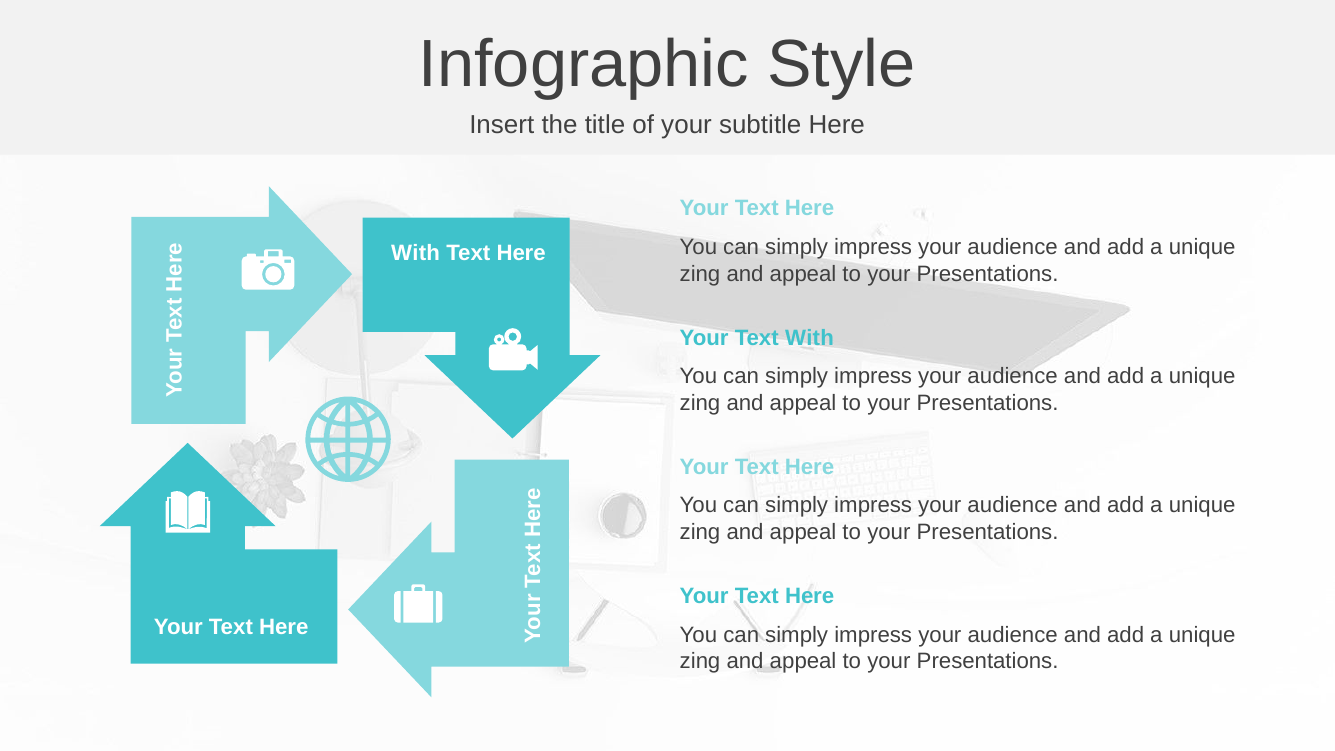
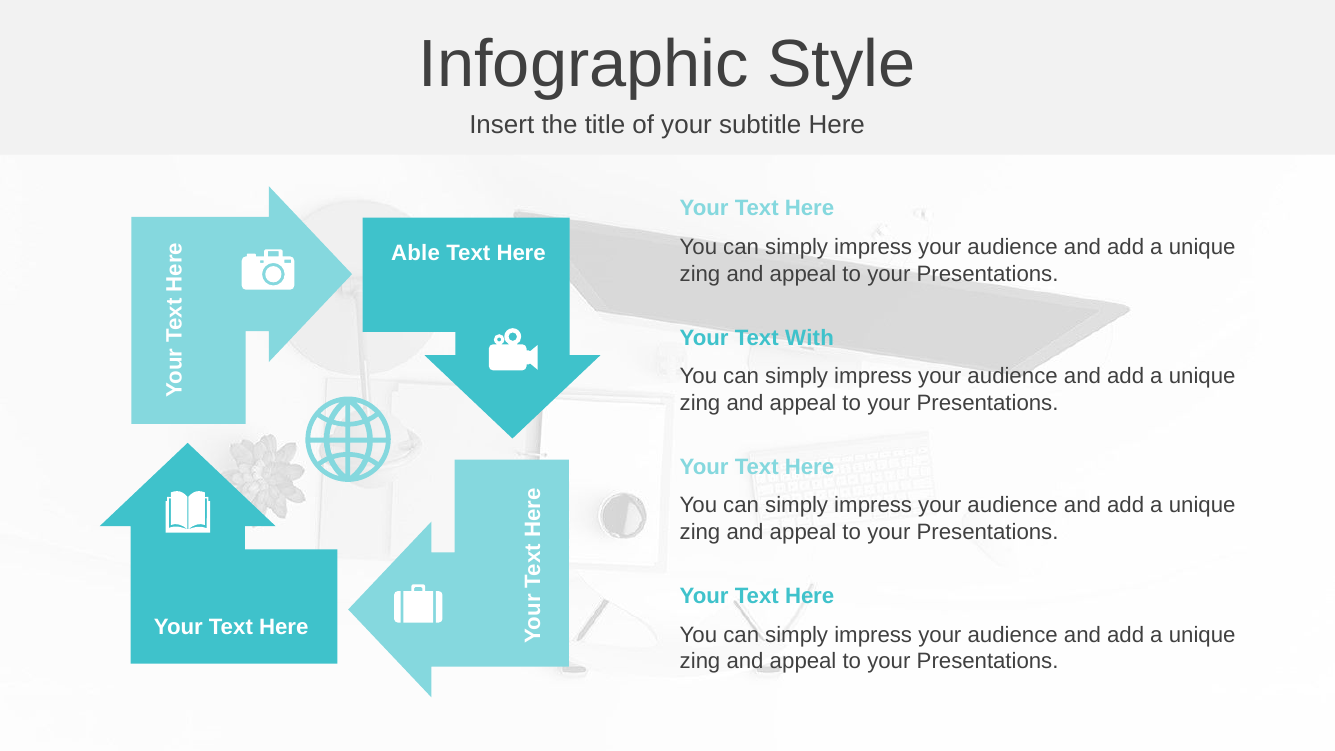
With at (416, 253): With -> Able
